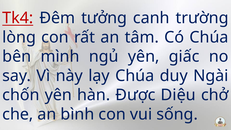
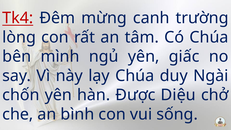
tưởng: tưởng -> mừng
